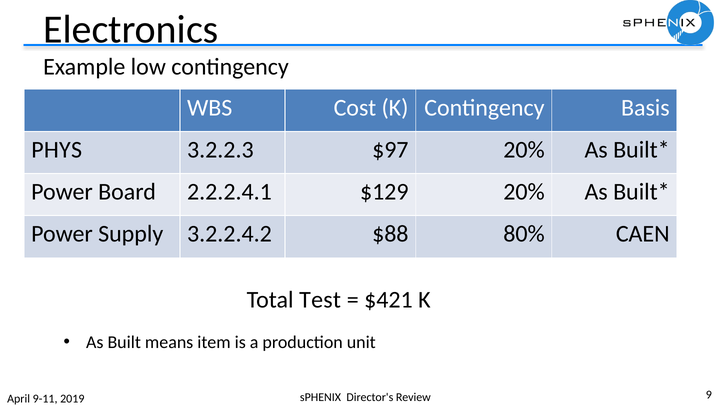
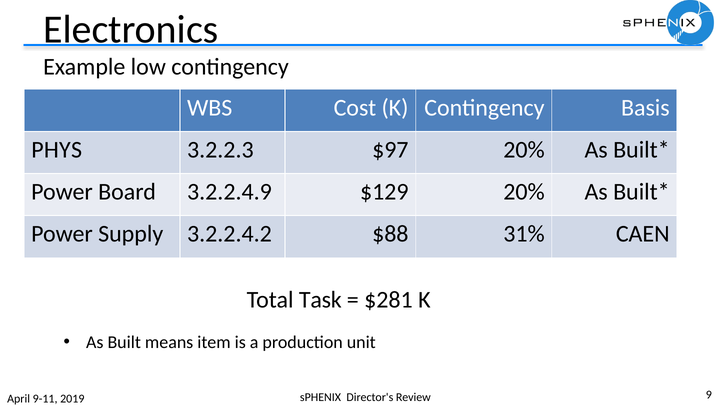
2.2.2.4.1: 2.2.2.4.1 -> 3.2.2.4.9
80%: 80% -> 31%
Test: Test -> Task
$421: $421 -> $281
